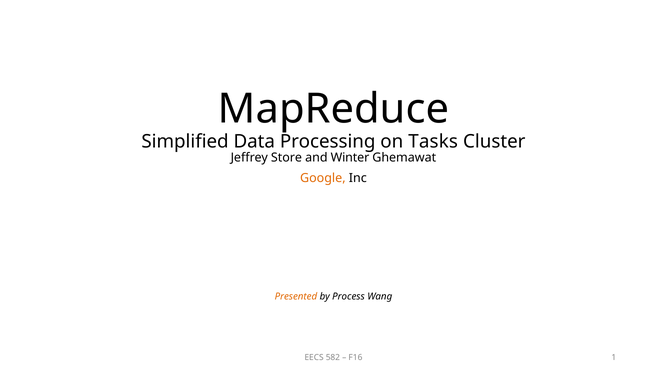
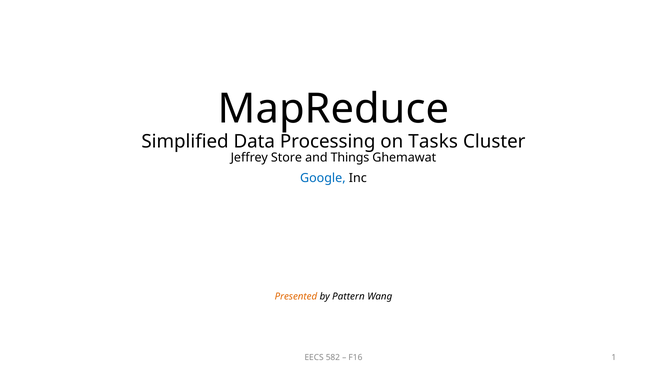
Winter: Winter -> Things
Google colour: orange -> blue
Process: Process -> Pattern
